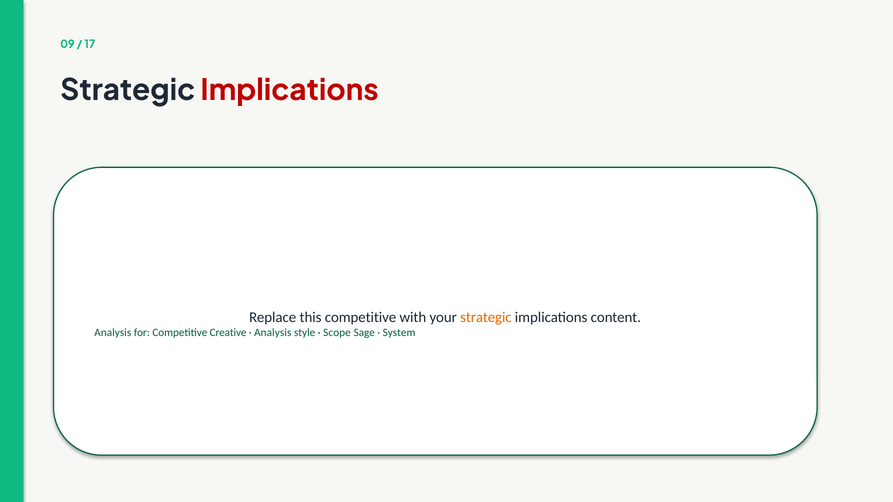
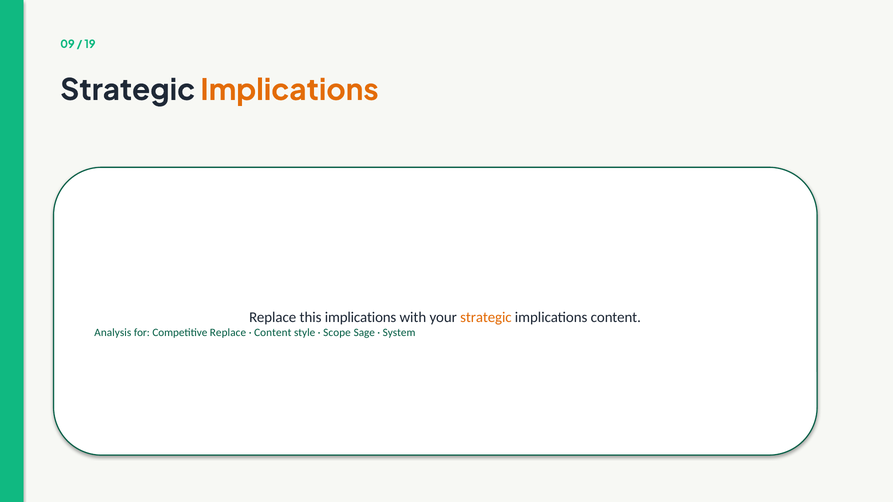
17: 17 -> 19
Implications at (290, 90) colour: red -> orange
this competitive: competitive -> implications
Competitive Creative: Creative -> Replace
Analysis at (273, 333): Analysis -> Content
